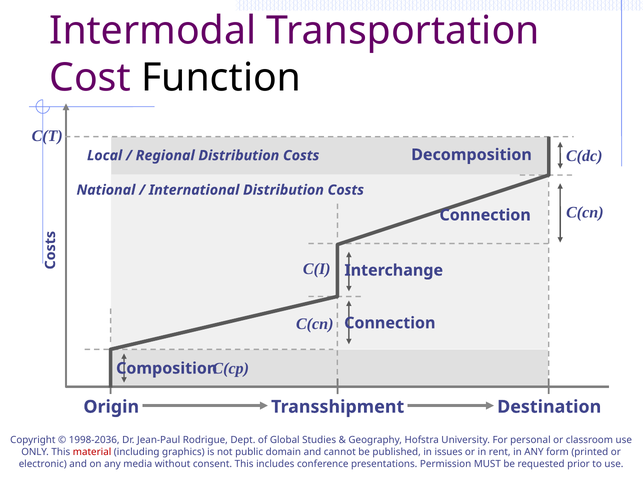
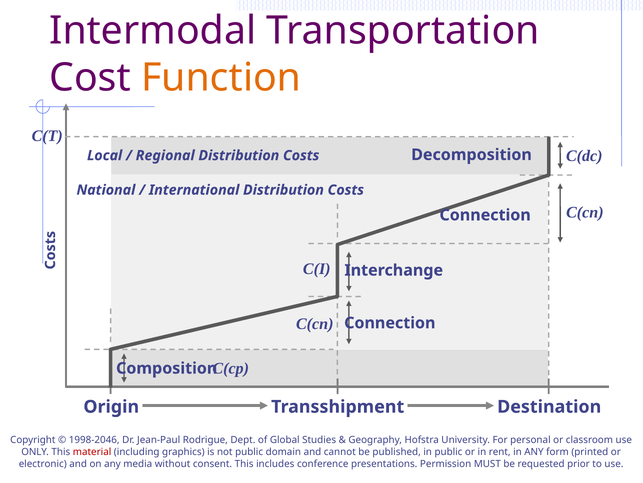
Function colour: black -> orange
1998-2036: 1998-2036 -> 1998-2046
in issues: issues -> public
